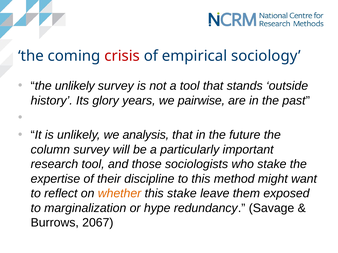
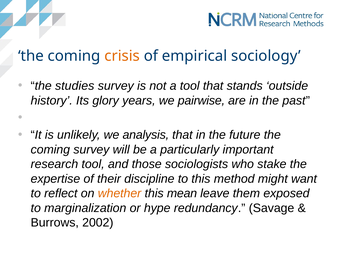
crisis colour: red -> orange
the unlikely: unlikely -> studies
column at (50, 150): column -> coming
this stake: stake -> mean
2067: 2067 -> 2002
